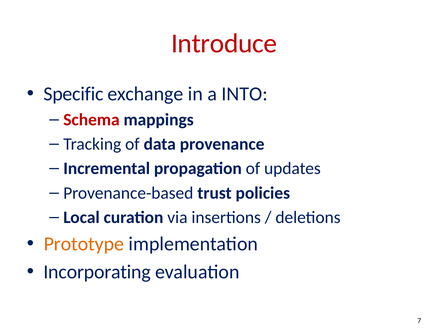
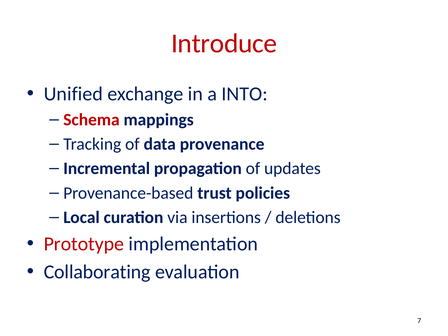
Specific: Specific -> Unified
Prototype colour: orange -> red
Incorporating: Incorporating -> Collaborating
